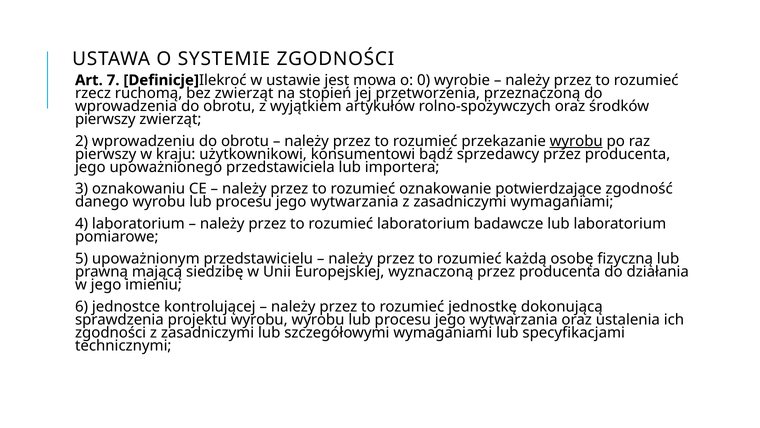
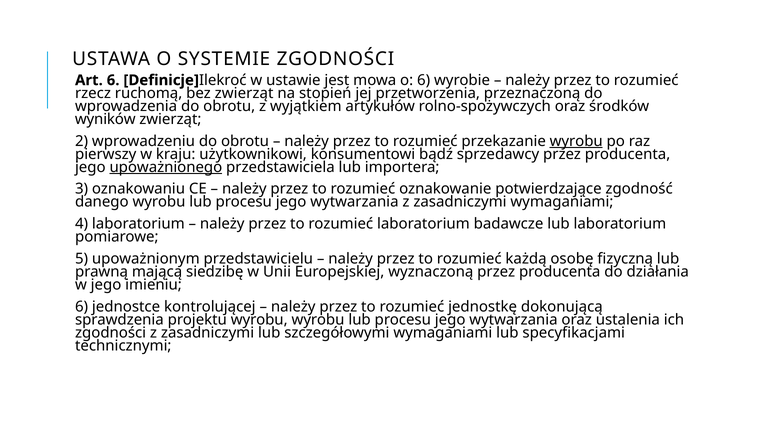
Art 7: 7 -> 6
o 0: 0 -> 6
pierwszy at (105, 119): pierwszy -> wyników
upoważnionego underline: none -> present
